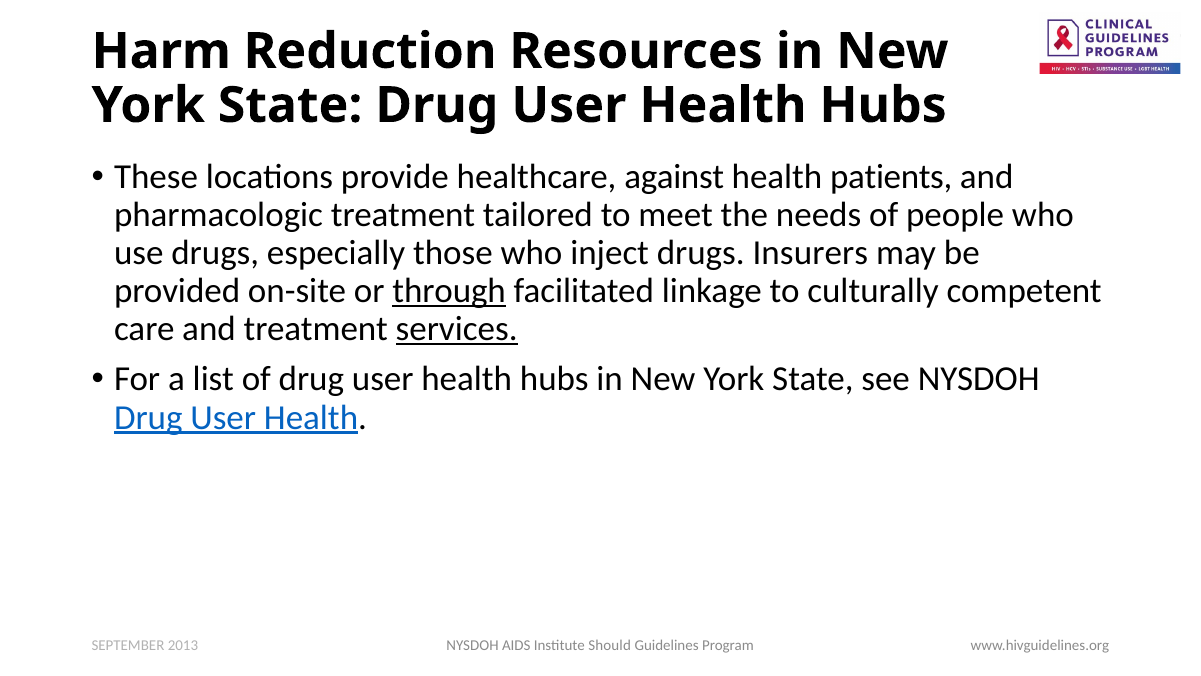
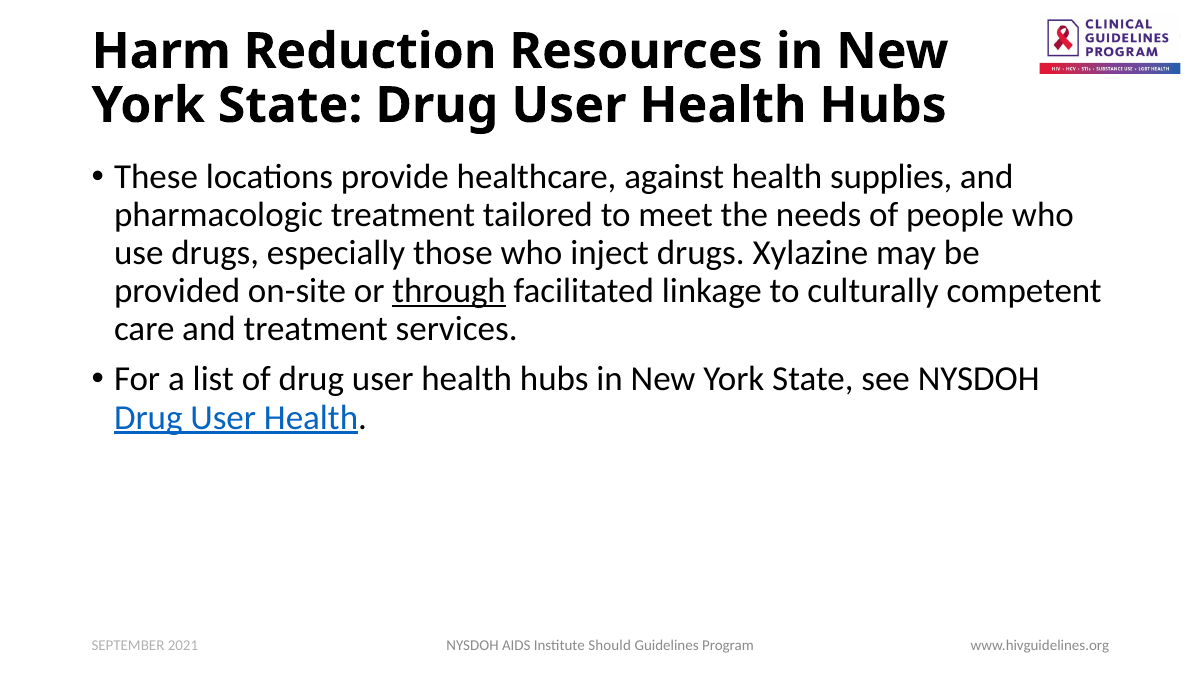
patients: patients -> supplies
Insurers: Insurers -> Xylazine
services underline: present -> none
2013: 2013 -> 2021
